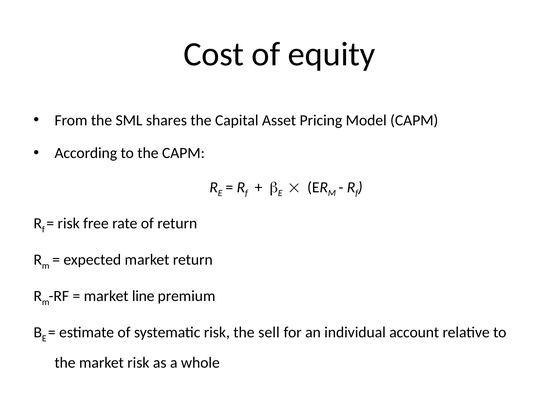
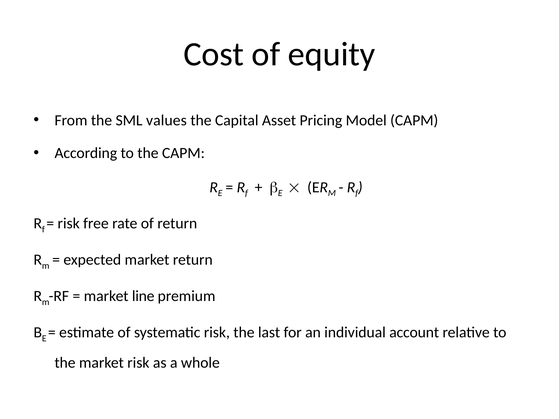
shares: shares -> values
sell: sell -> last
